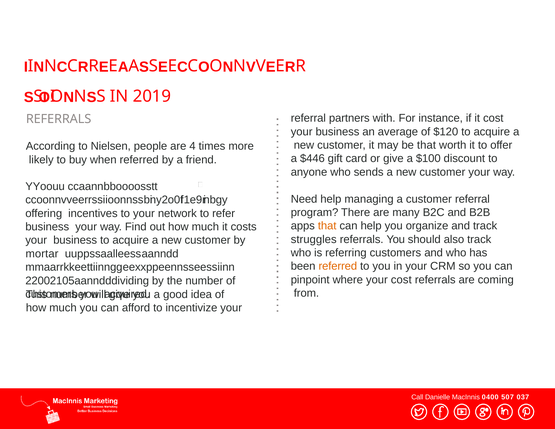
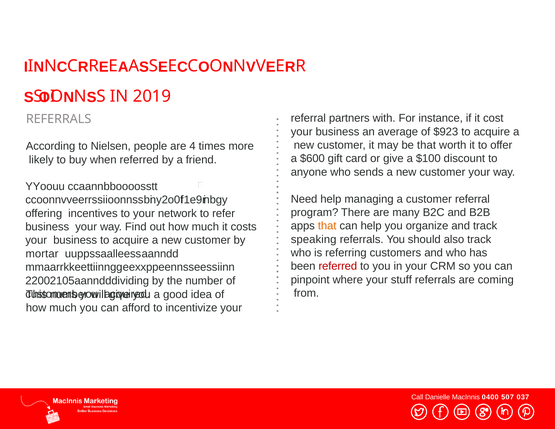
$120: $120 -> $923
$446: $446 -> $600
struggles: struggles -> speaking
referred at (338, 266) colour: orange -> red
your cost: cost -> stuff
